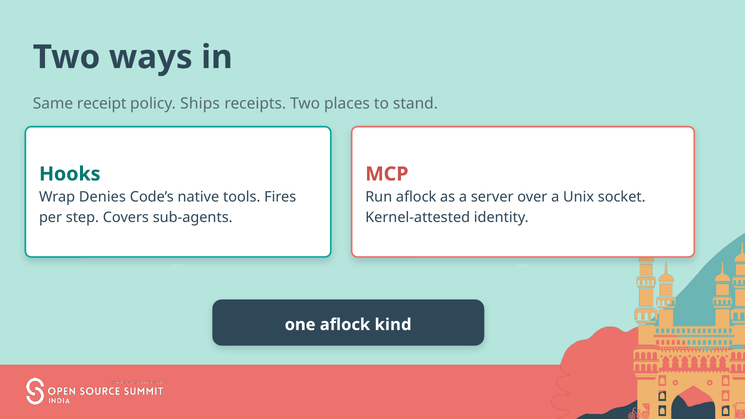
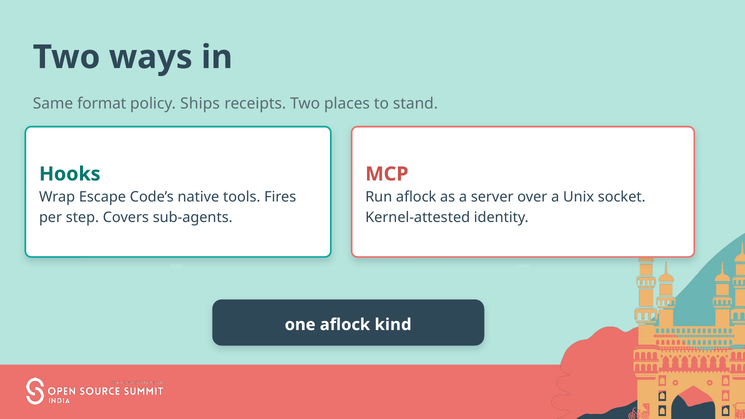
receipt: receipt -> format
Denies: Denies -> Escape
